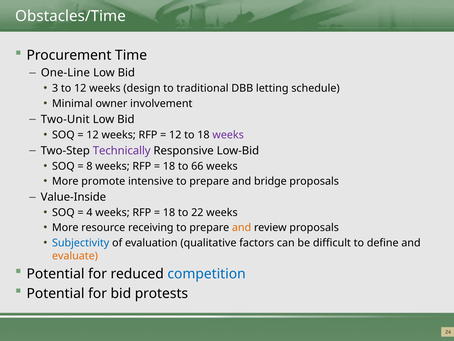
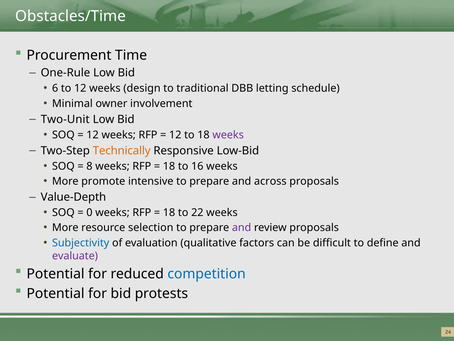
One-Line: One-Line -> One-Rule
3: 3 -> 6
Technically colour: purple -> orange
66: 66 -> 16
bridge: bridge -> across
Value-Inside: Value-Inside -> Value-Depth
4: 4 -> 0
receiving: receiving -> selection
and at (242, 227) colour: orange -> purple
evaluate colour: orange -> purple
